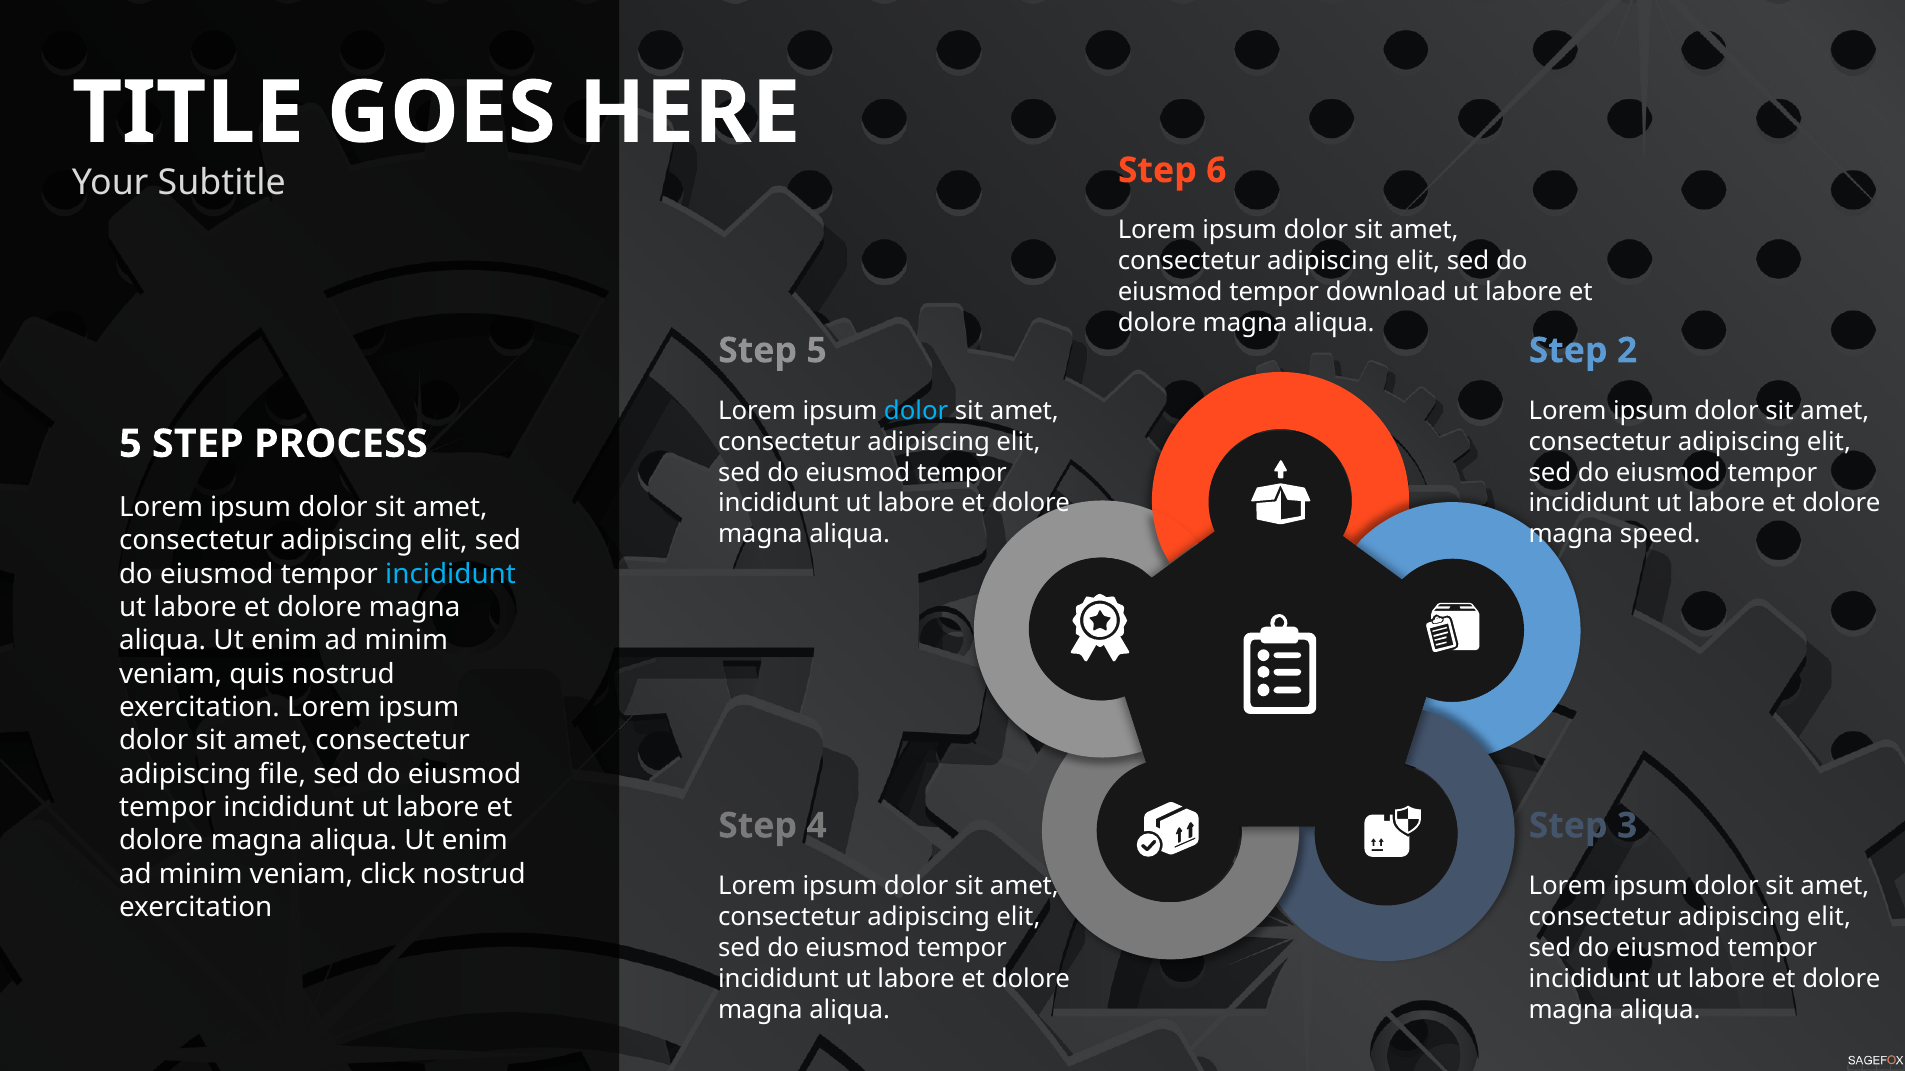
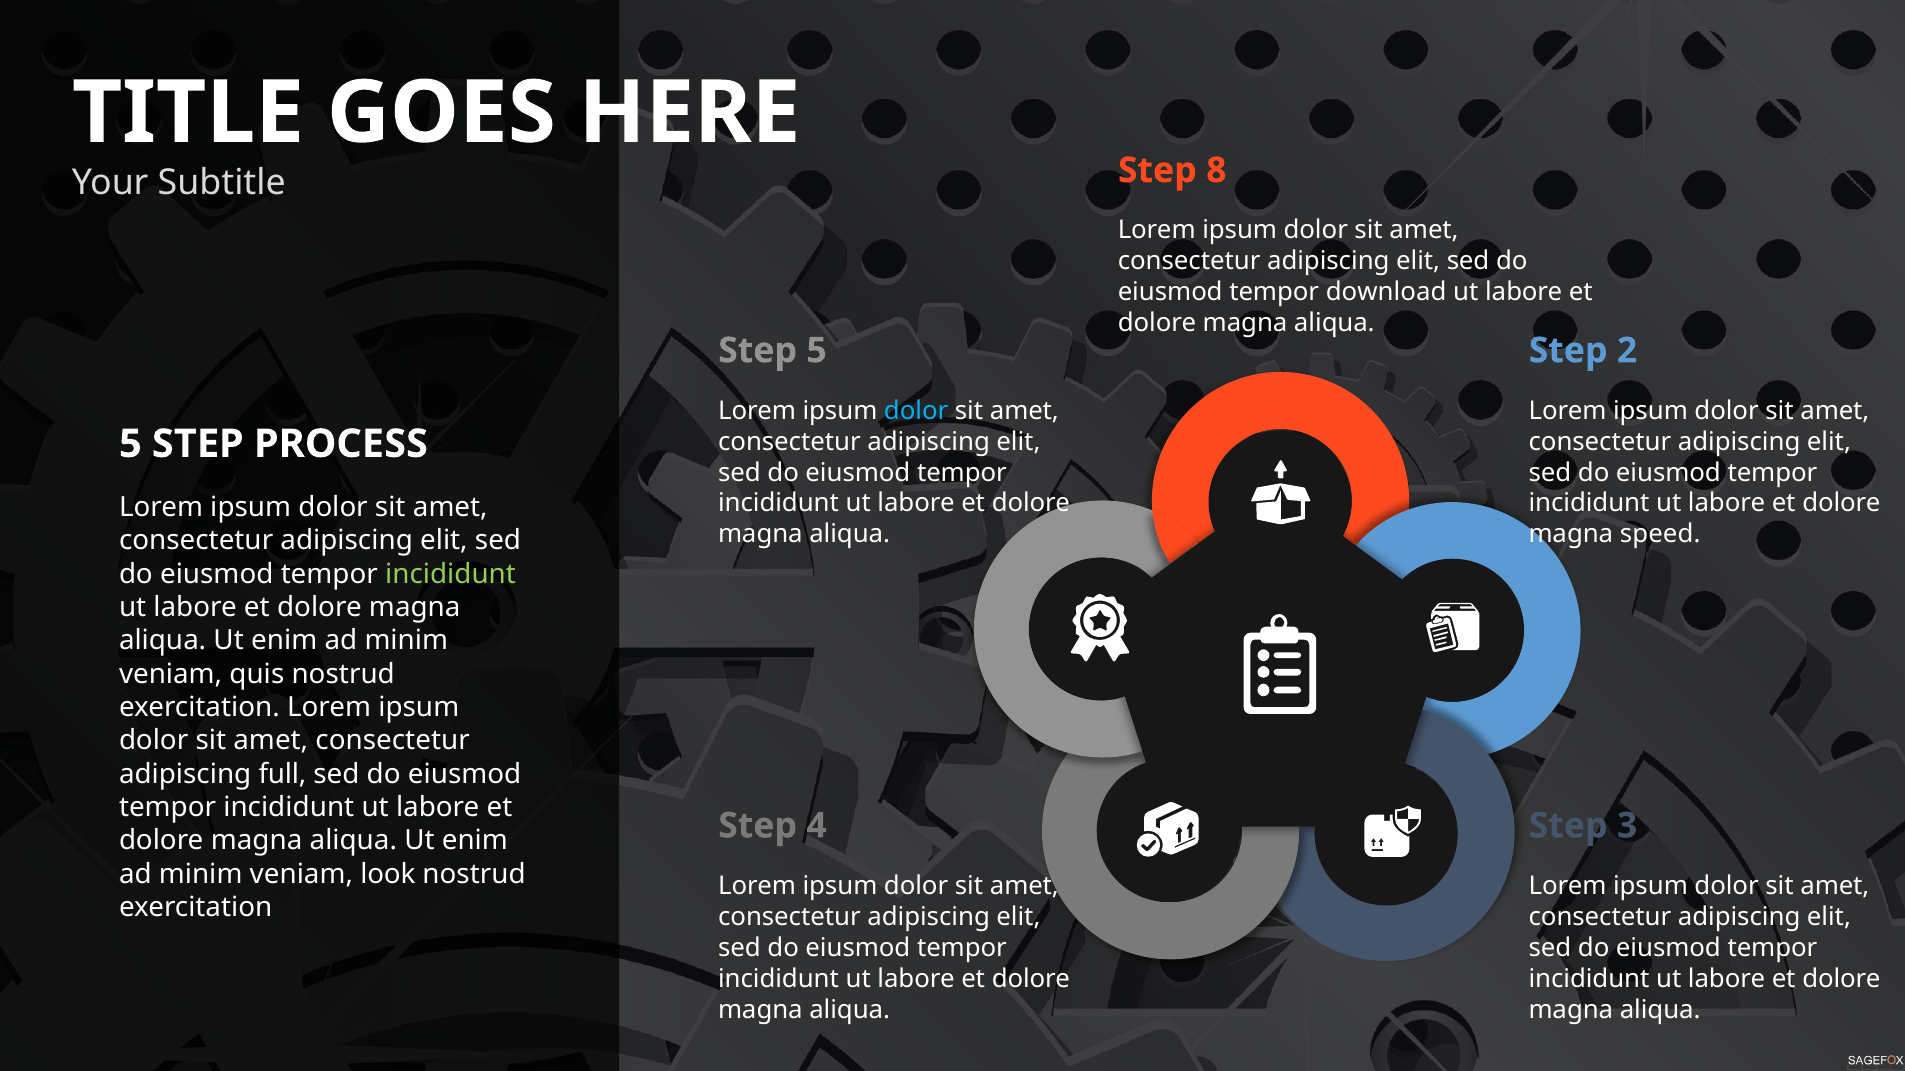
6: 6 -> 8
incididunt at (451, 574) colour: light blue -> light green
file: file -> full
click: click -> look
